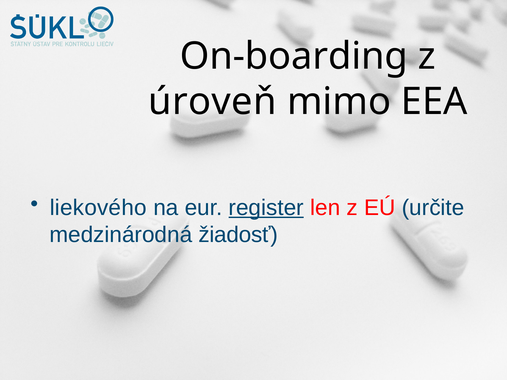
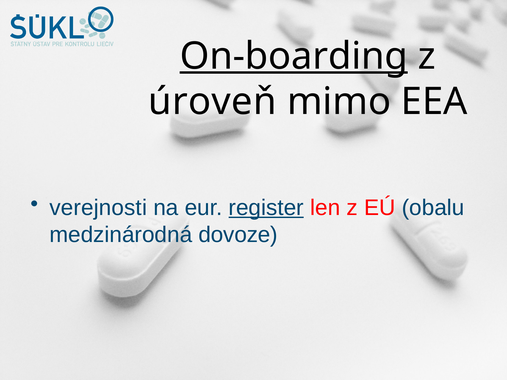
On-boarding underline: none -> present
liekového: liekového -> verejnosti
určite: určite -> obalu
žiadosť: žiadosť -> dovoze
